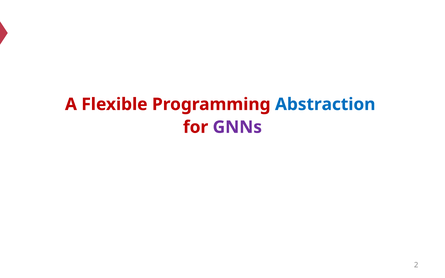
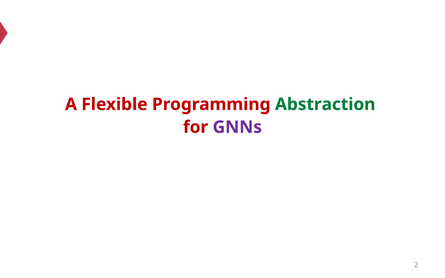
Abstraction colour: blue -> green
